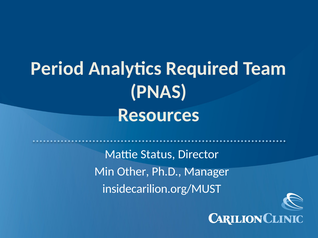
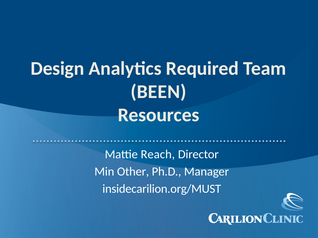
Period: Period -> Design
PNAS: PNAS -> BEEN
Status: Status -> Reach
